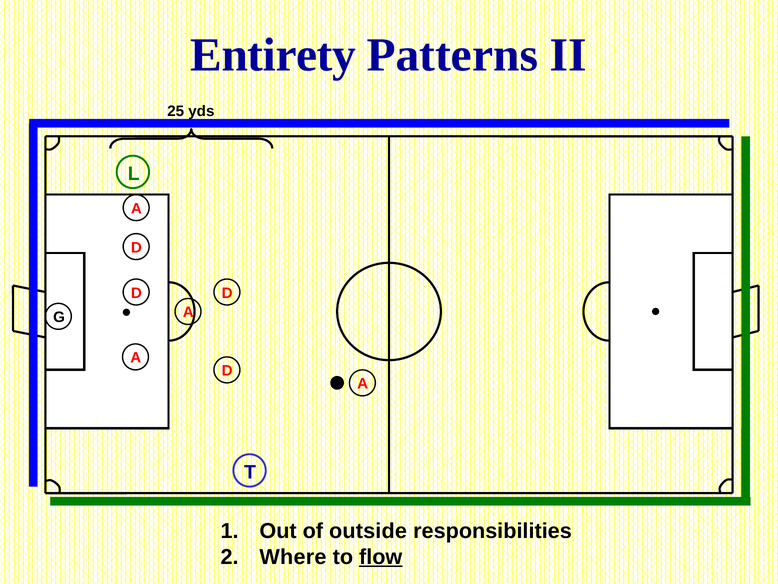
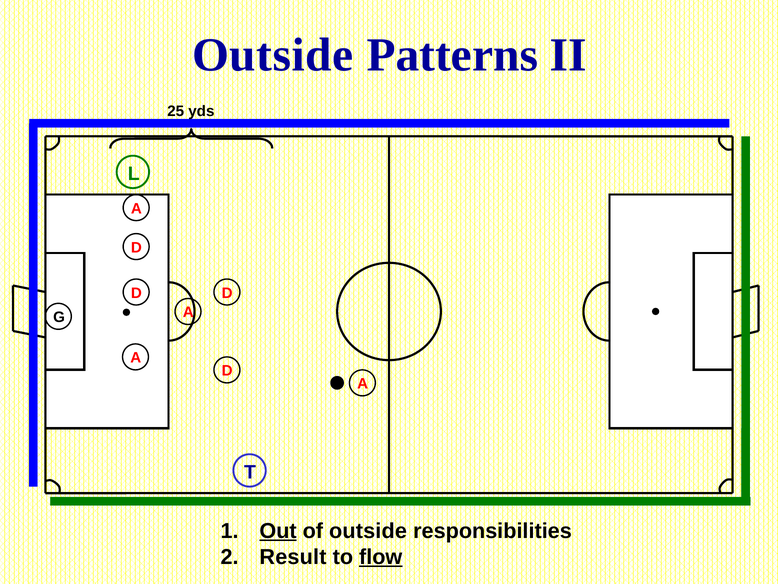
Entirety at (273, 55): Entirety -> Outside
Out underline: none -> present
Where: Where -> Result
